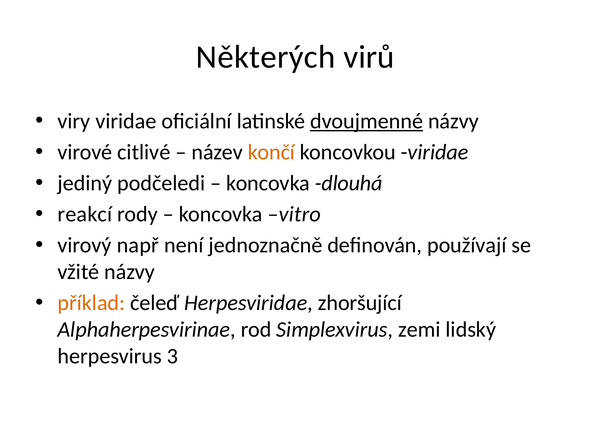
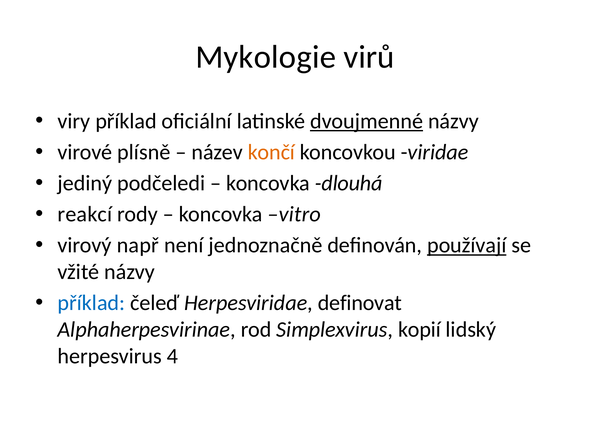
Některých: Některých -> Mykologie
viry viridae: viridae -> příklad
citlivé: citlivé -> plísně
používají underline: none -> present
příklad at (91, 303) colour: orange -> blue
zhoršující: zhoršující -> definovat
zemi: zemi -> kopií
3: 3 -> 4
